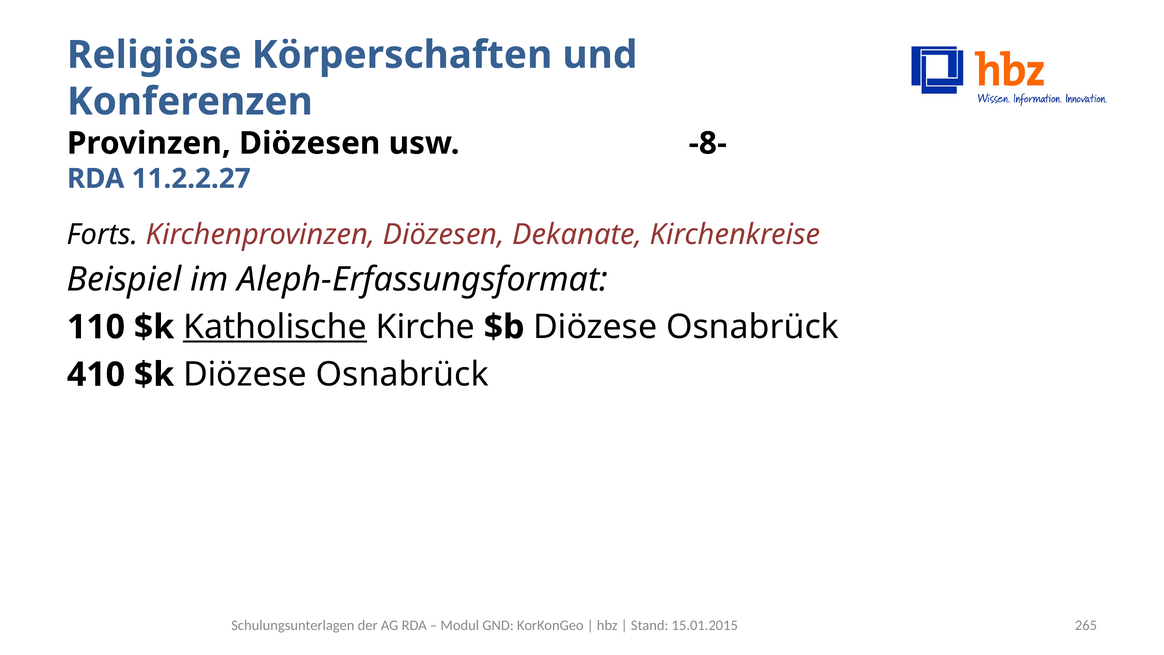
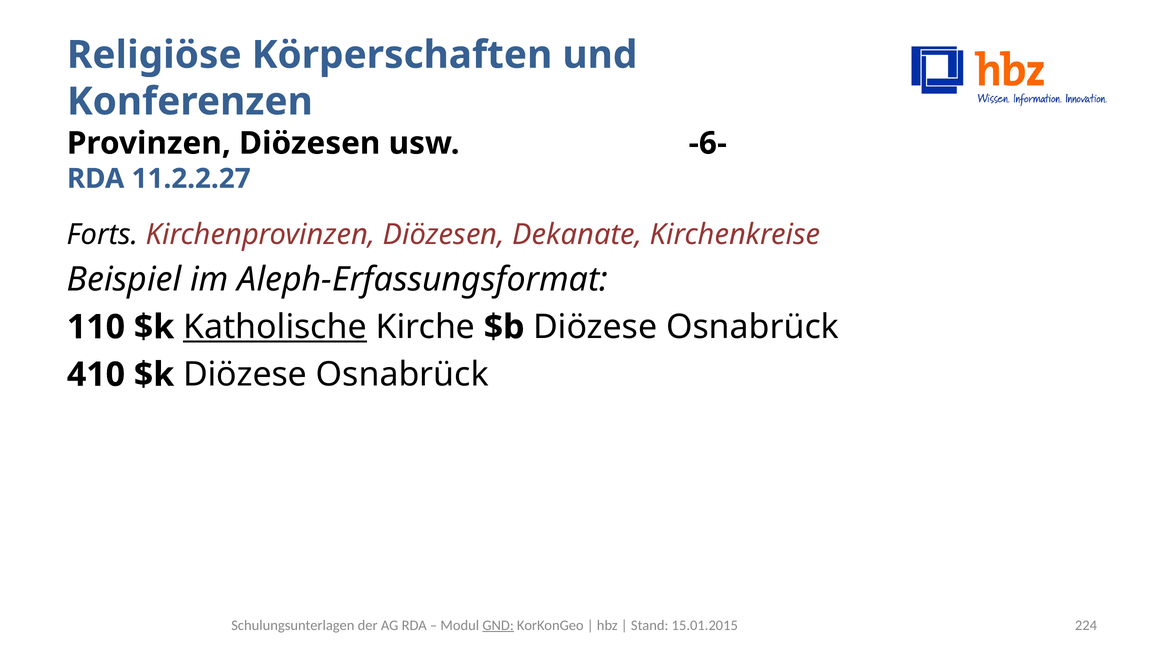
-8-: -8- -> -6-
GND underline: none -> present
265: 265 -> 224
